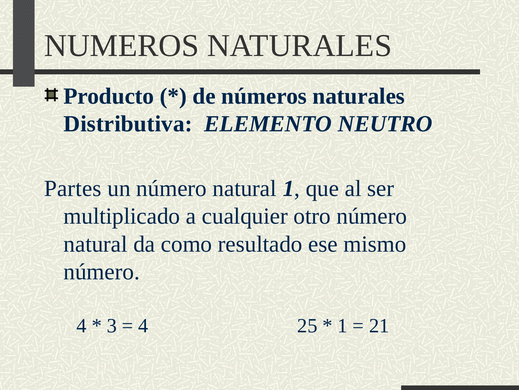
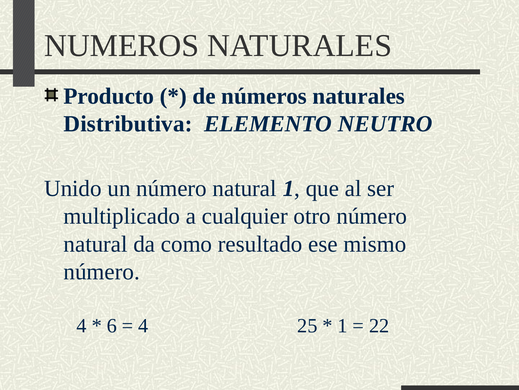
Partes: Partes -> Unido
3: 3 -> 6
21: 21 -> 22
